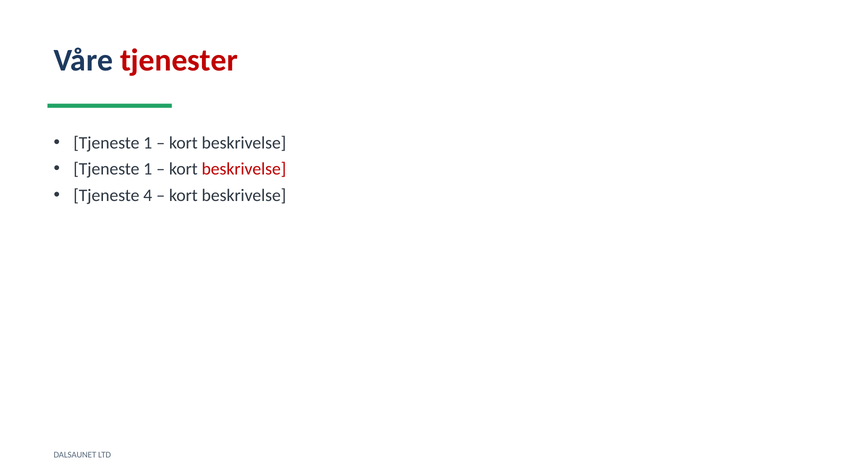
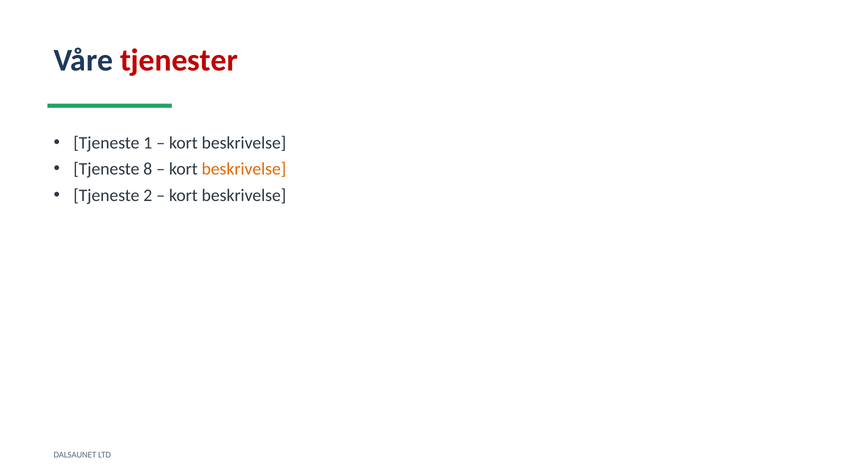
1 at (148, 169): 1 -> 8
beskrivelse at (244, 169) colour: red -> orange
4: 4 -> 2
